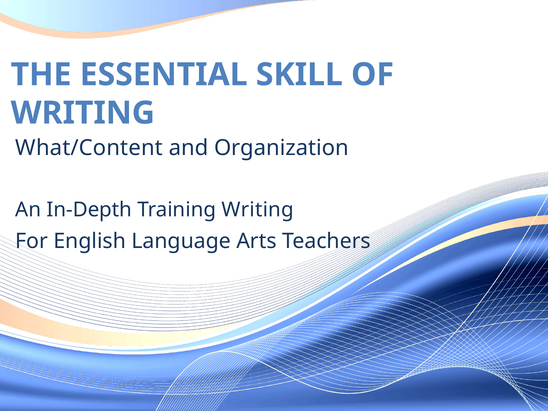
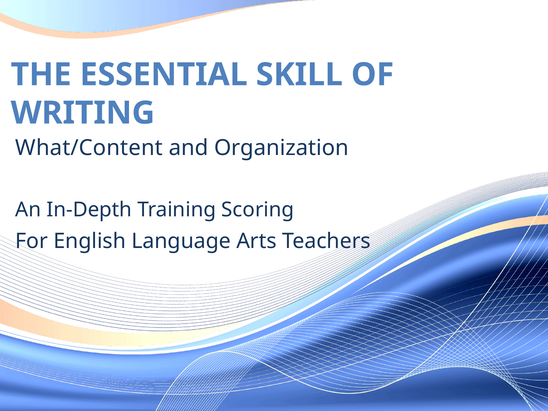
Training Writing: Writing -> Scoring
